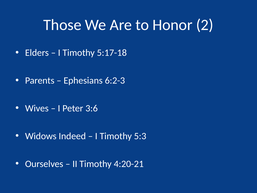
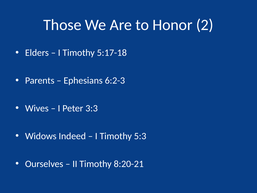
3:6: 3:6 -> 3:3
4:20-21: 4:20-21 -> 8:20-21
